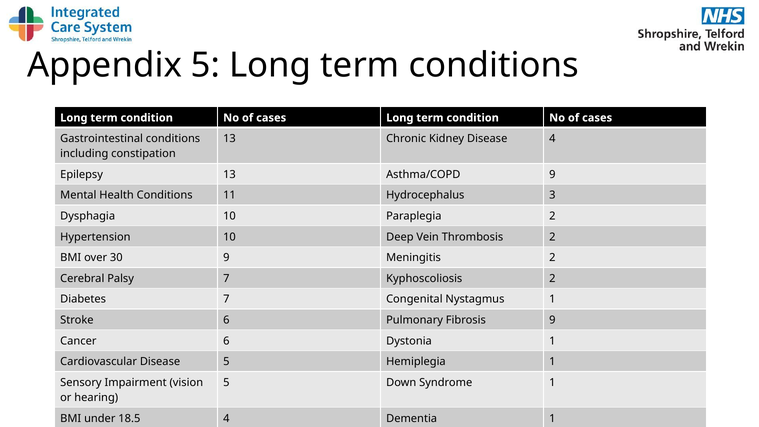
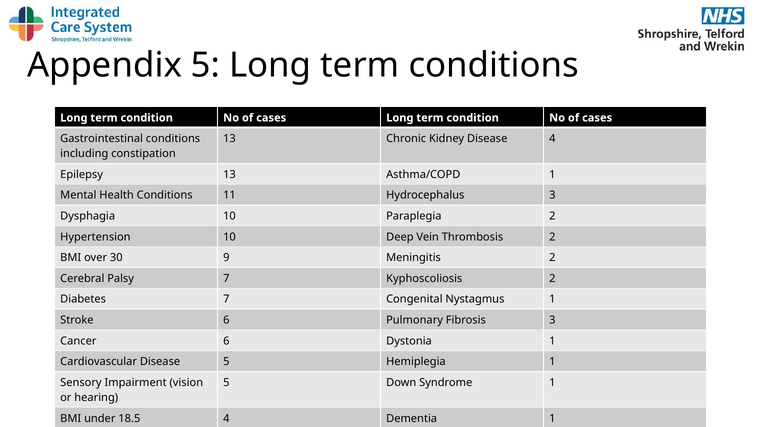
Asthma/COPD 9: 9 -> 1
Fibrosis 9: 9 -> 3
